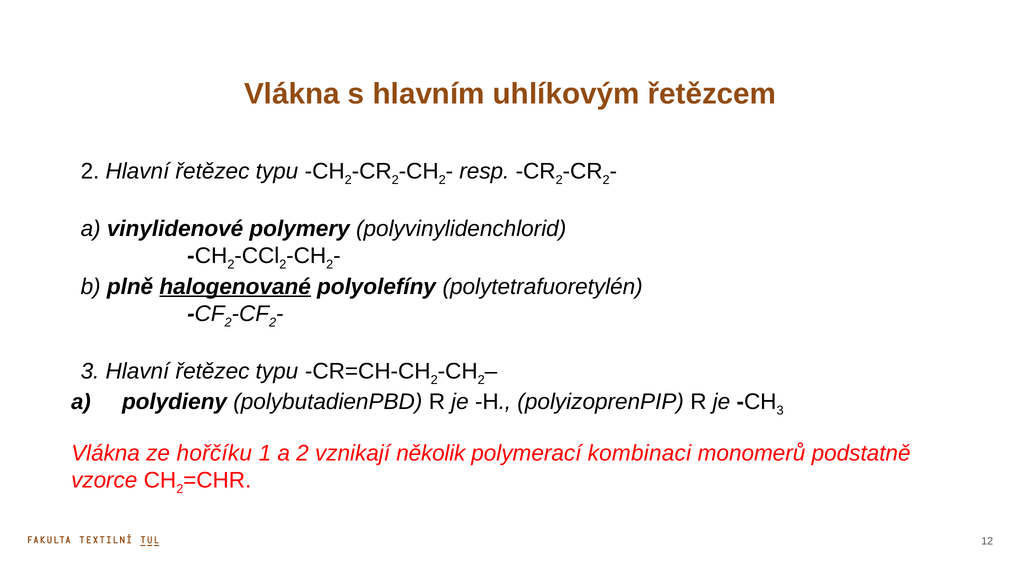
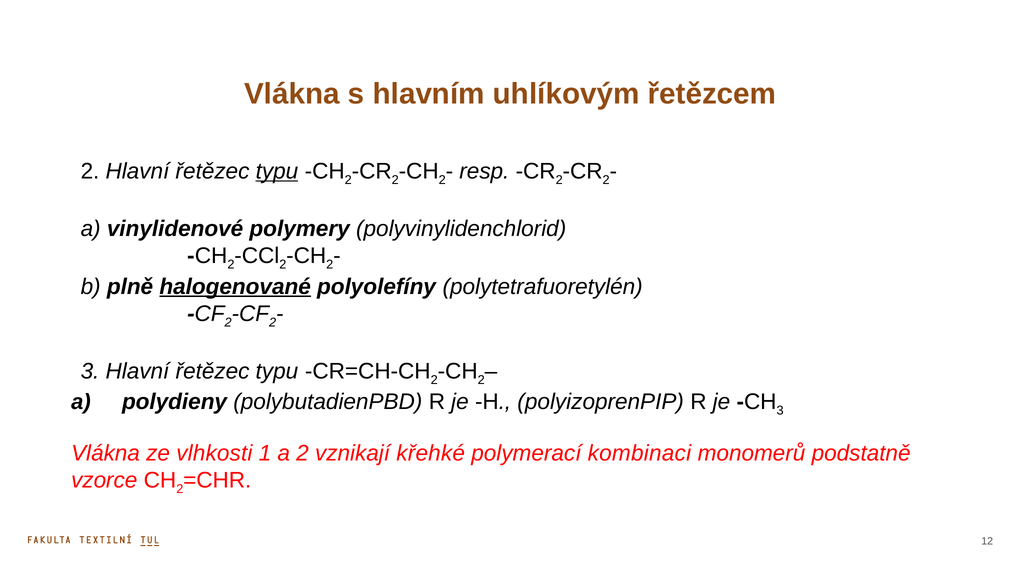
typu at (277, 171) underline: none -> present
hořčíku: hořčíku -> vlhkosti
několik: několik -> křehké
